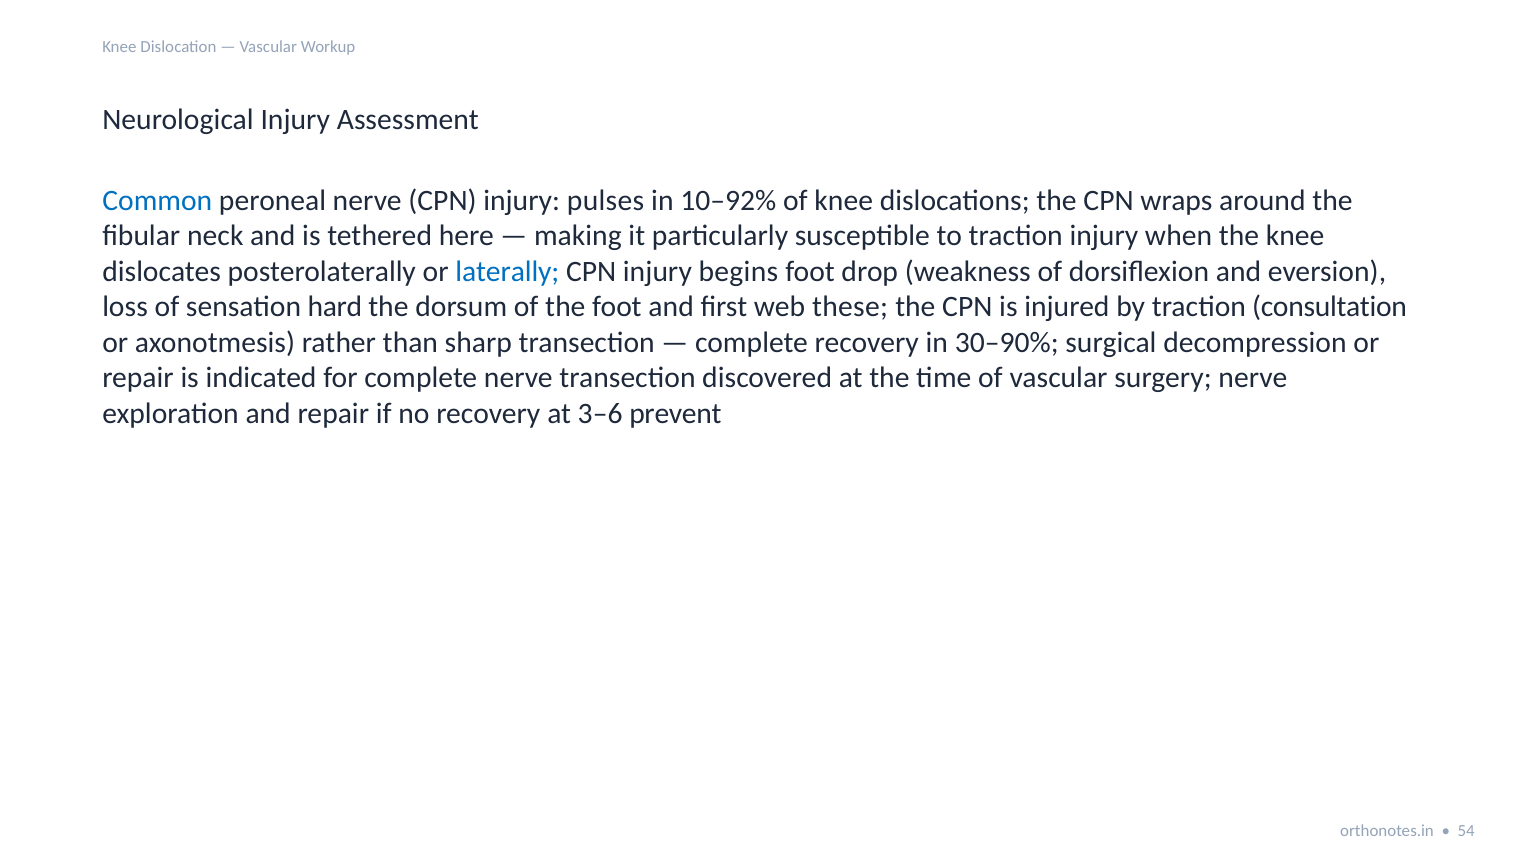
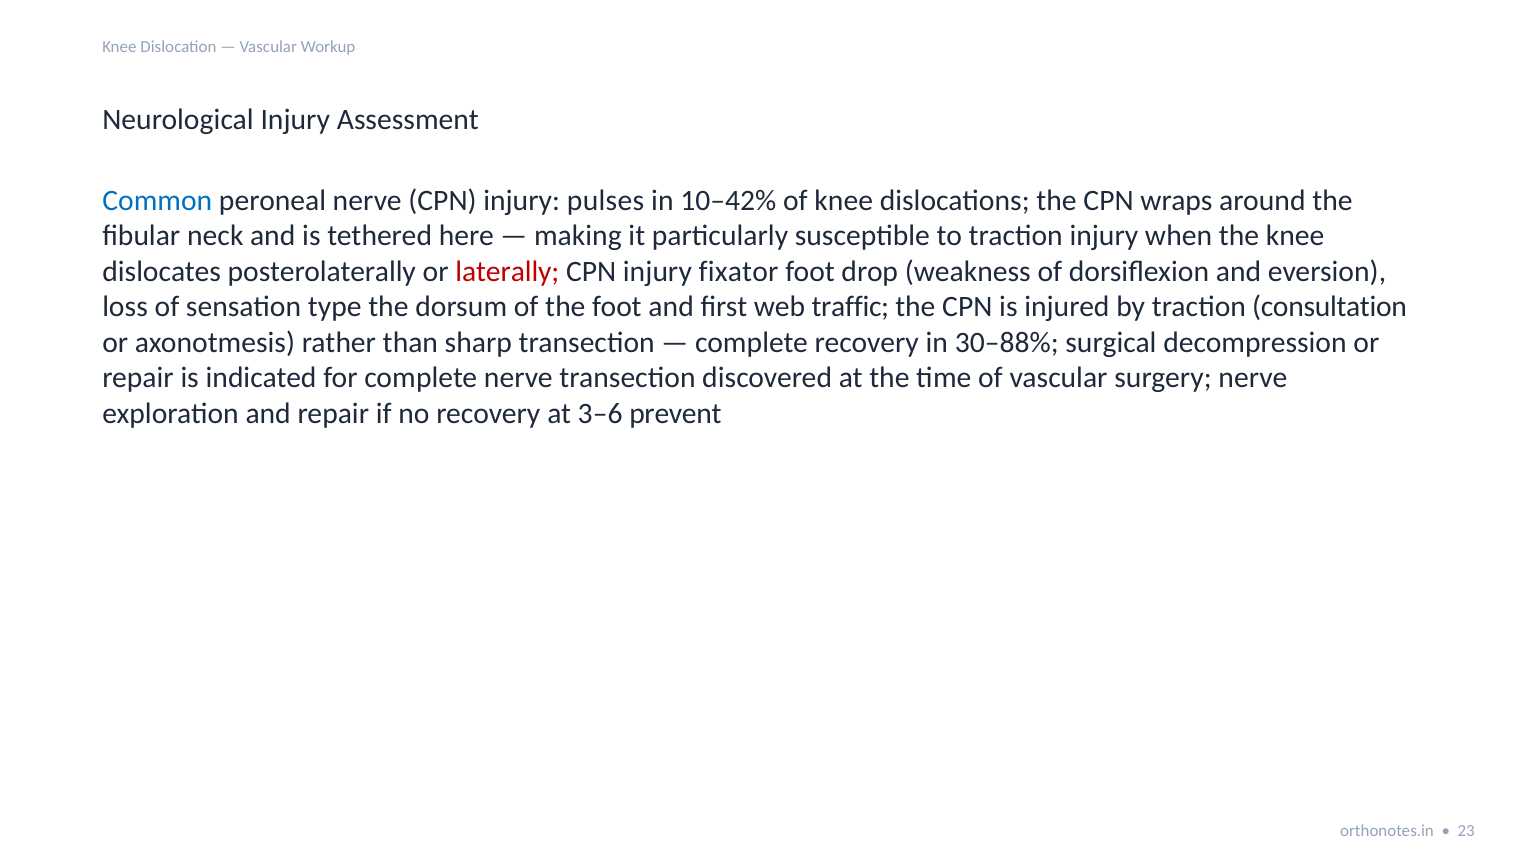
10–92%: 10–92% -> 10–42%
laterally colour: blue -> red
begins: begins -> fixator
hard: hard -> type
these: these -> traffic
30–90%: 30–90% -> 30–88%
54: 54 -> 23
